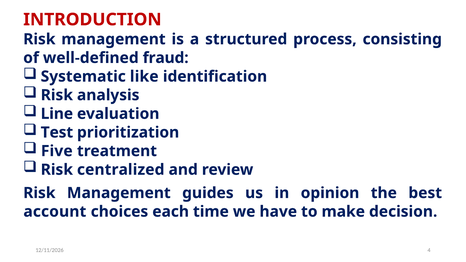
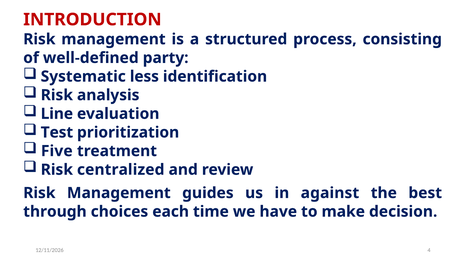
fraud: fraud -> party
like: like -> less
opinion: opinion -> against
account: account -> through
